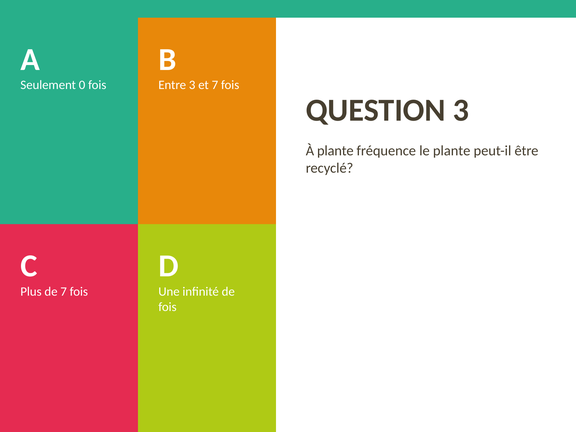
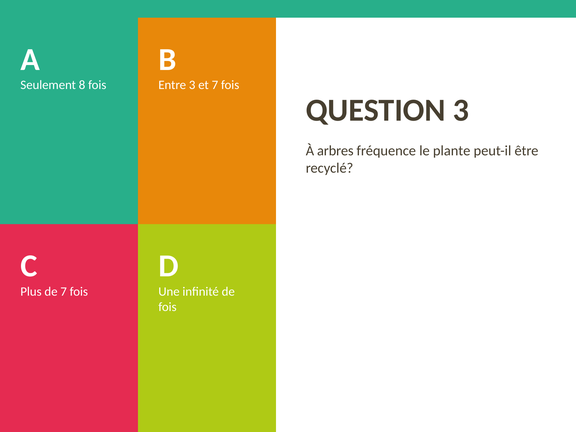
0: 0 -> 8
À plante: plante -> arbres
